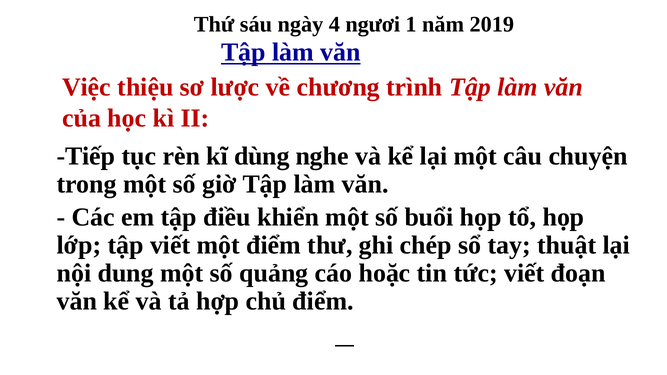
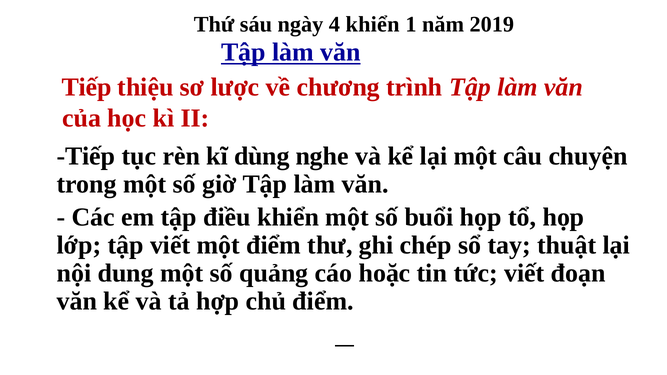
4 ngươi: ngươi -> khiển
Việc at (87, 87): Việc -> Tiếp
